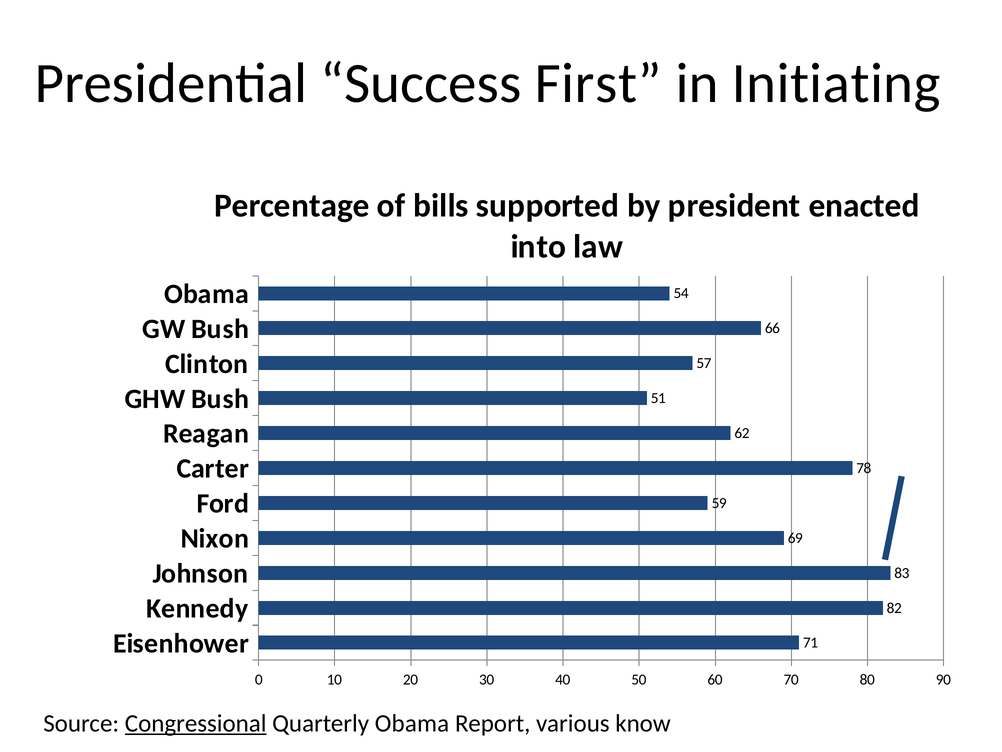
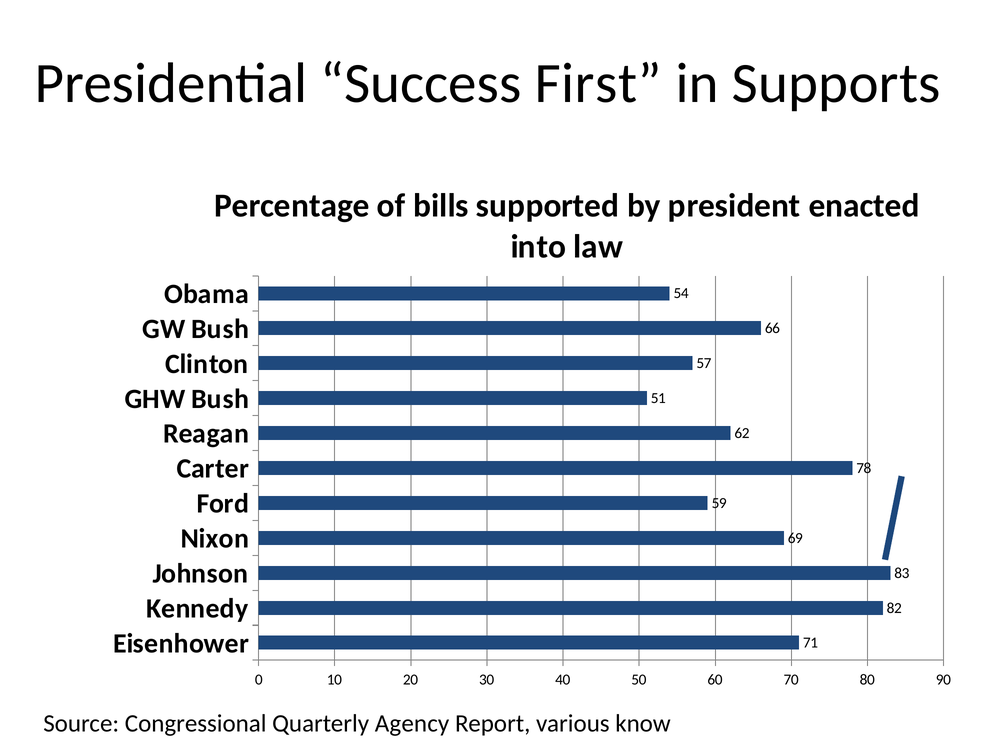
Initiating: Initiating -> Supports
Congressional underline: present -> none
Quarterly Obama: Obama -> Agency
